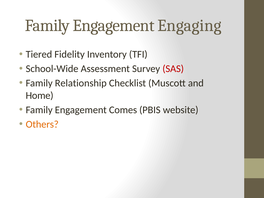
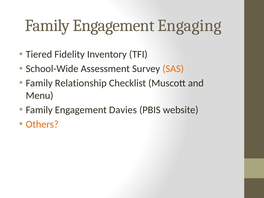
SAS colour: red -> orange
Home: Home -> Menu
Comes: Comes -> Davies
